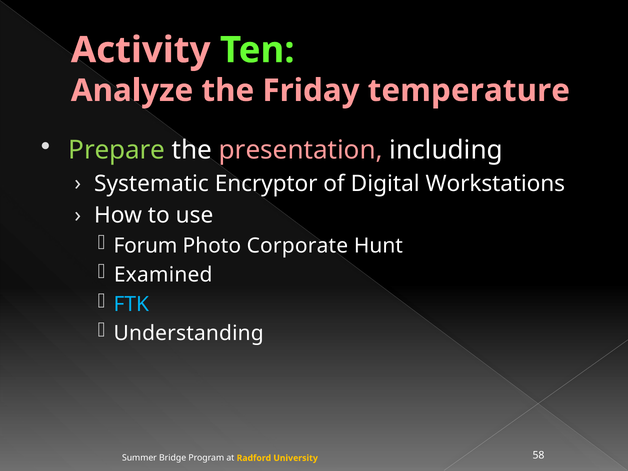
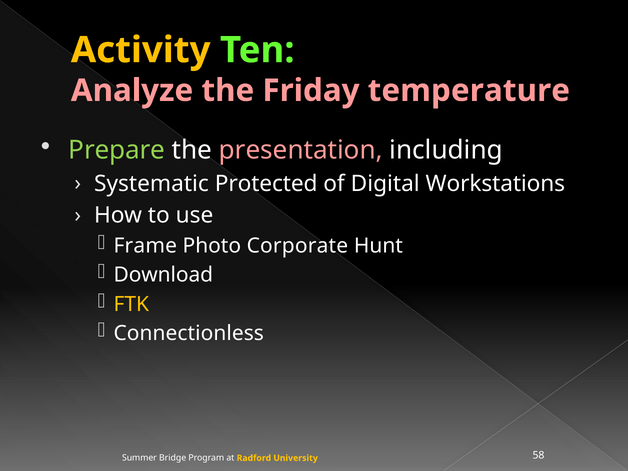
Activity colour: pink -> yellow
Encryptor: Encryptor -> Protected
Forum: Forum -> Frame
Examined: Examined -> Download
FTK colour: light blue -> yellow
Understanding: Understanding -> Connectionless
